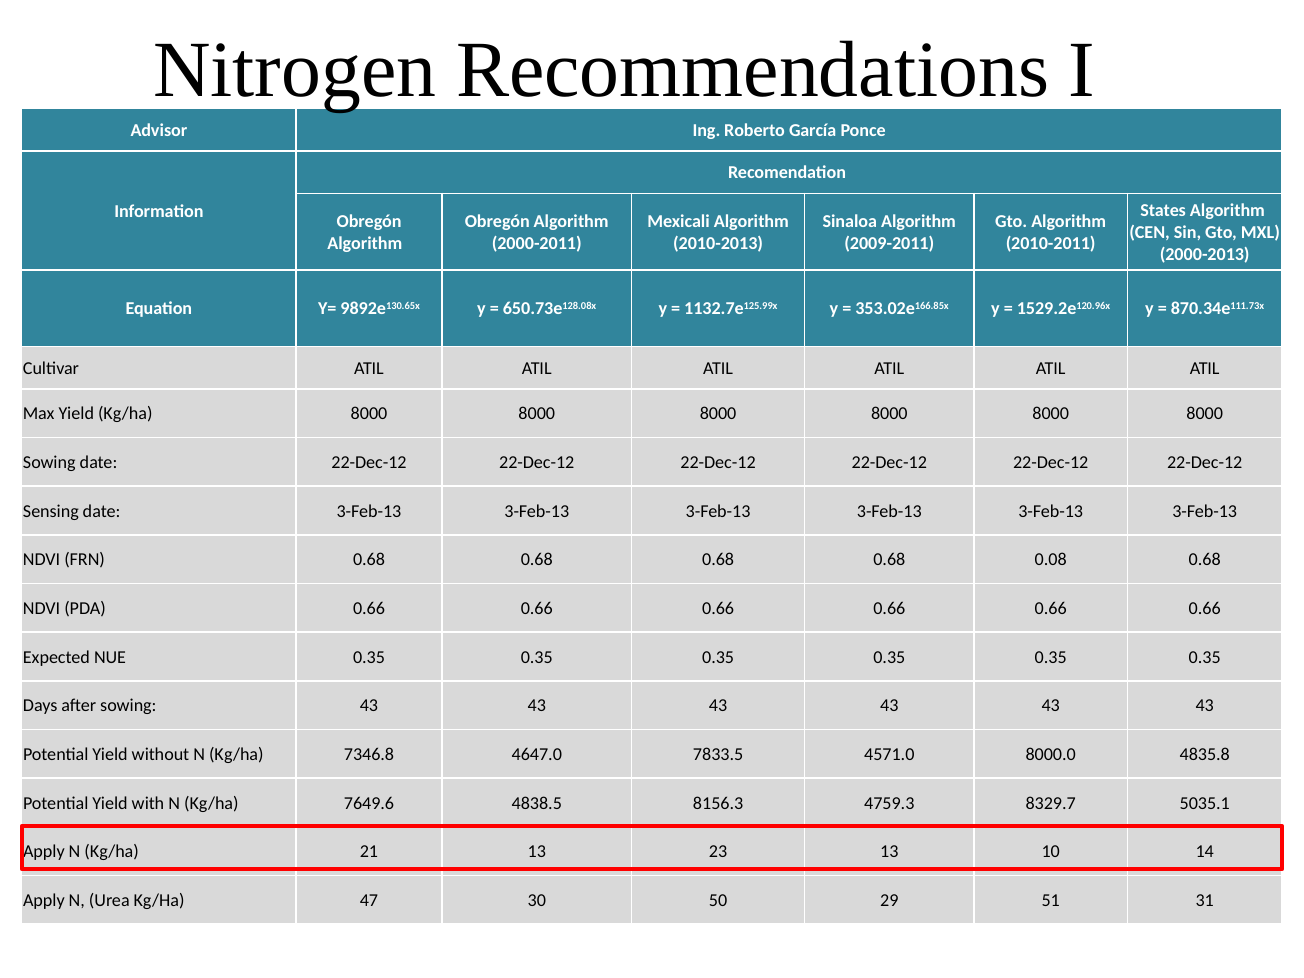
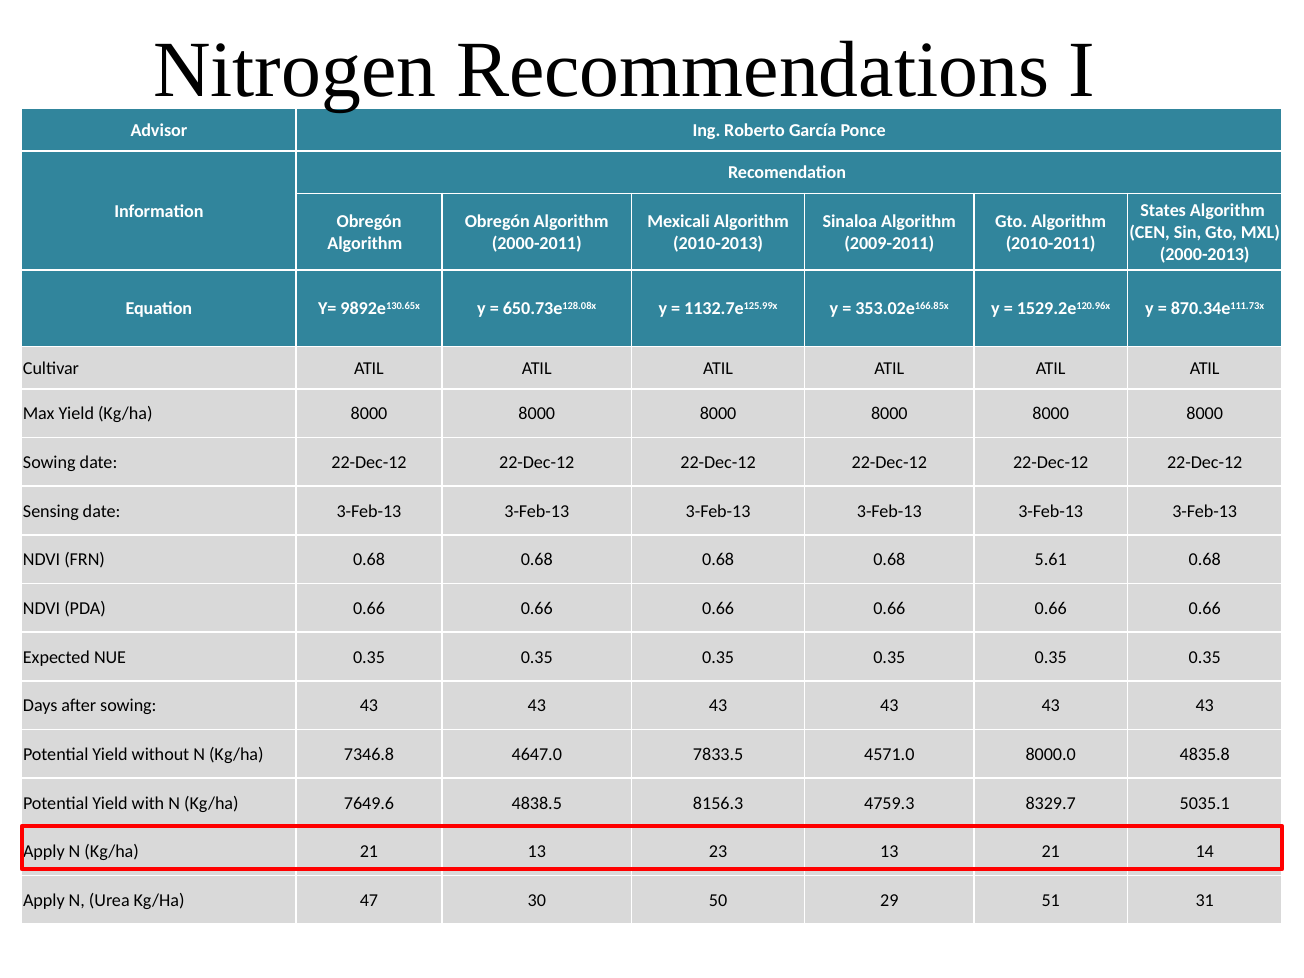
0.08: 0.08 -> 5.61
13 10: 10 -> 21
